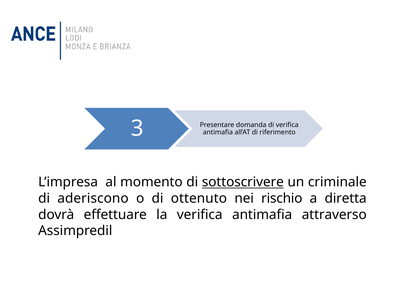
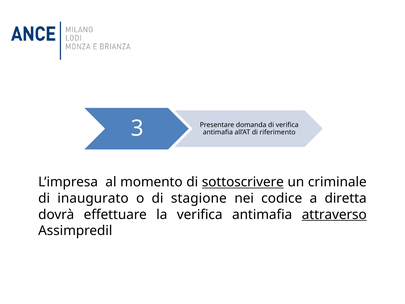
aderiscono: aderiscono -> inaugurato
ottenuto: ottenuto -> stagione
rischio: rischio -> codice
attraverso underline: none -> present
